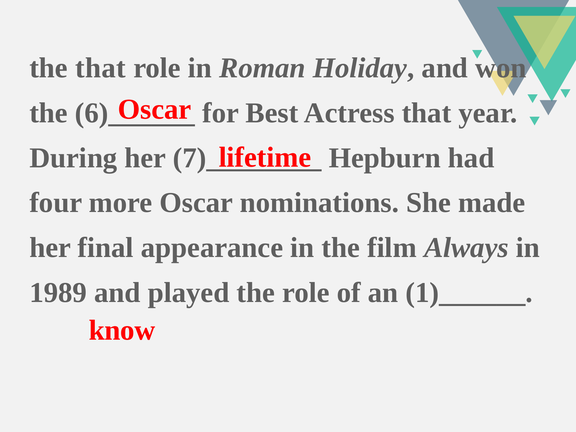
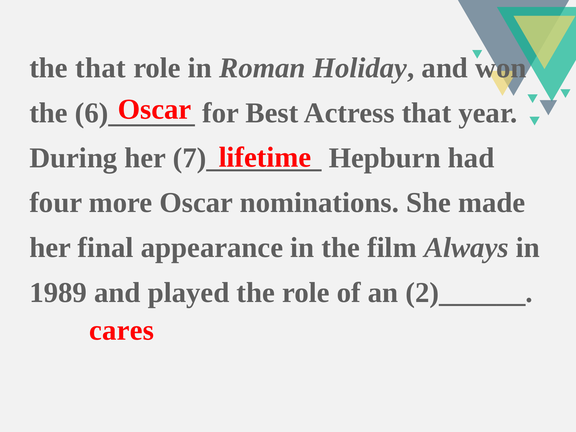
1)______: 1)______ -> 2)______
know: know -> cares
